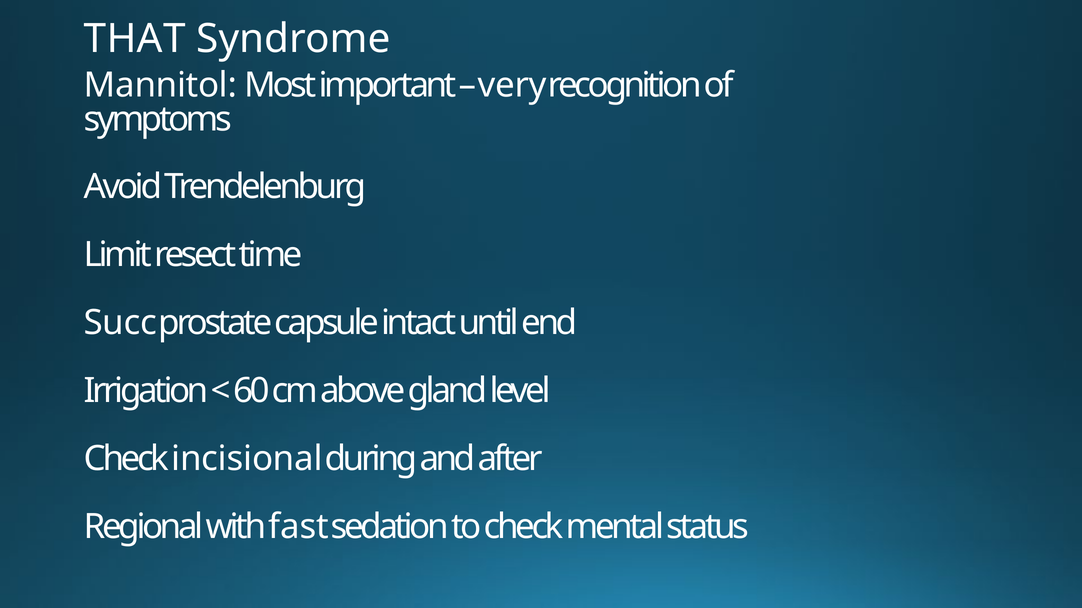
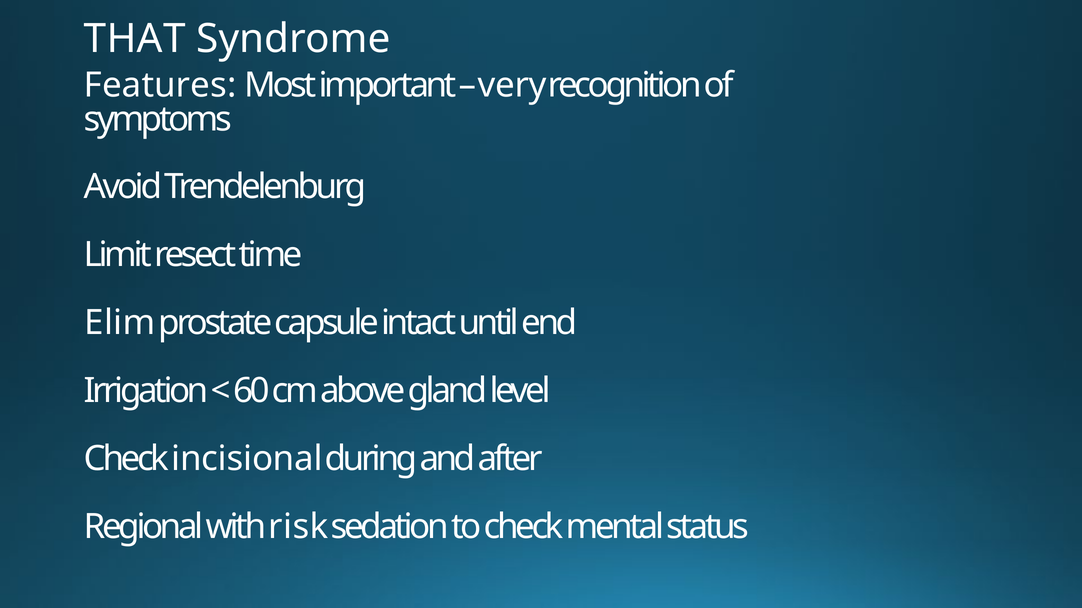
Mannitol: Mannitol -> Features
Succ: Succ -> Elim
fast: fast -> risk
